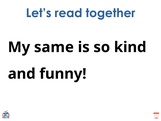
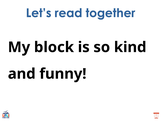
same: same -> block
